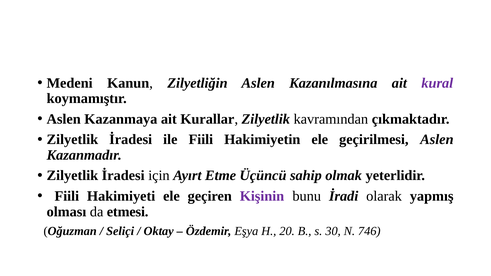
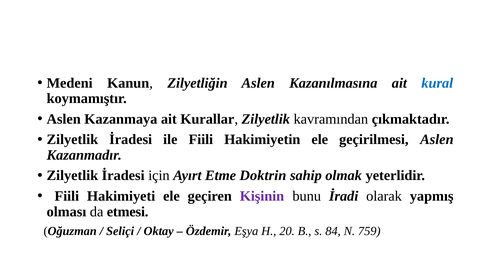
kural colour: purple -> blue
Üçüncü: Üçüncü -> Doktrin
30: 30 -> 84
746: 746 -> 759
